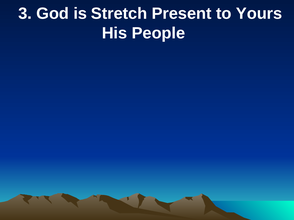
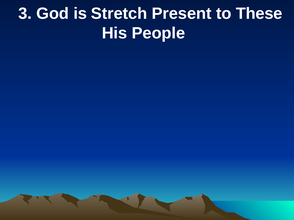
Yours: Yours -> These
